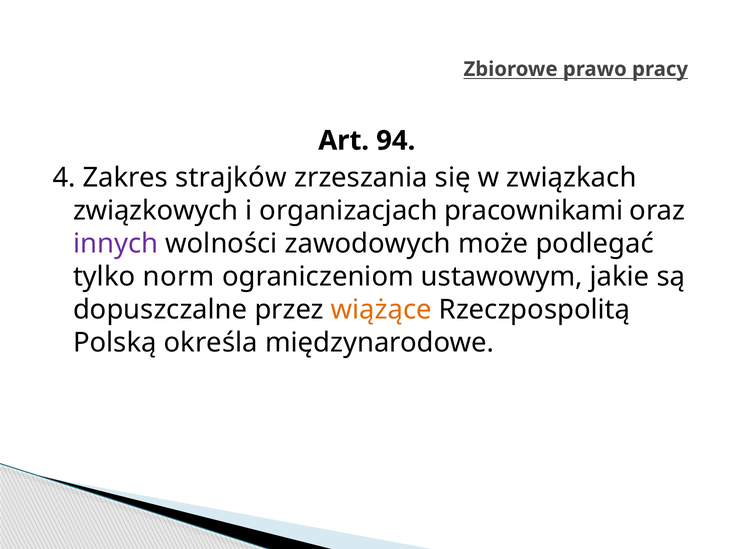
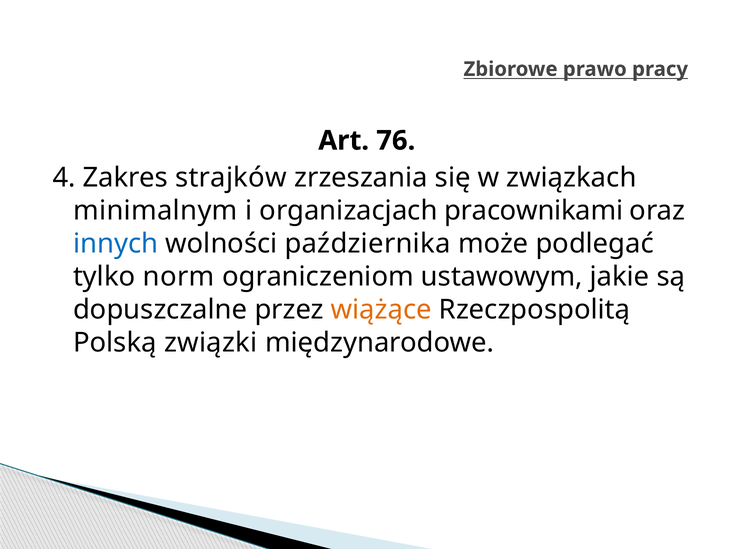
94: 94 -> 76
związkowych: związkowych -> minimalnym
innych colour: purple -> blue
zawodowych: zawodowych -> października
określa: określa -> związki
